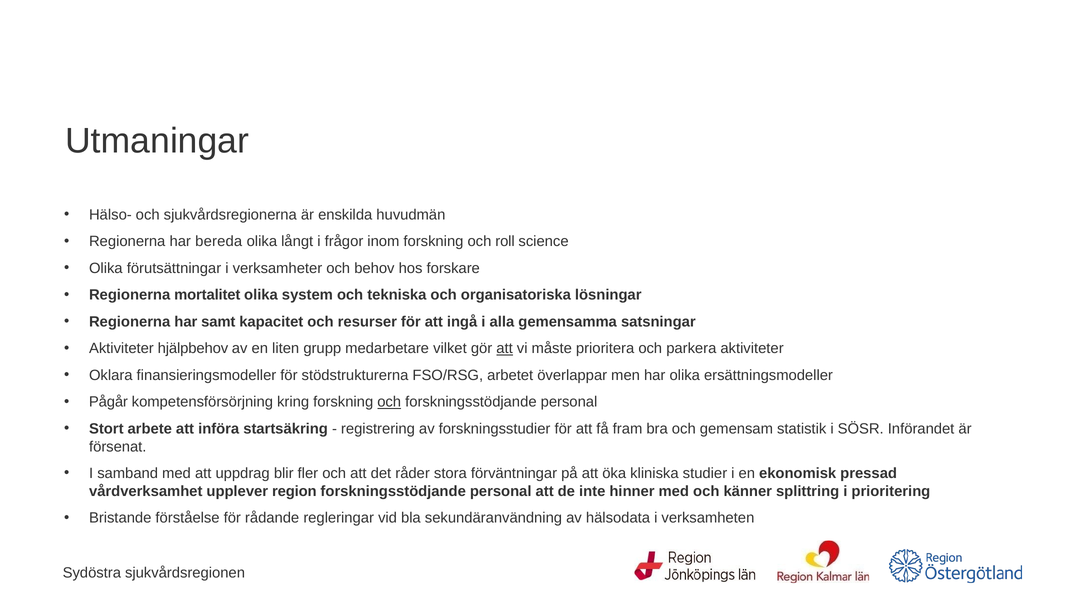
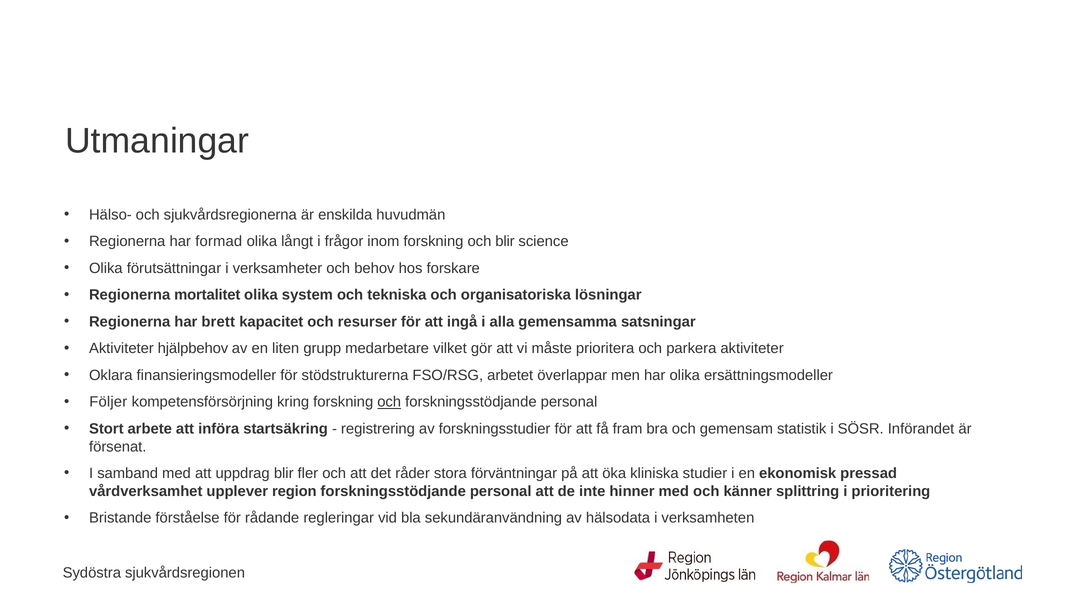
bereda: bereda -> formad
och roll: roll -> blir
samt: samt -> brett
att at (505, 348) underline: present -> none
Pågår: Pågår -> Följer
